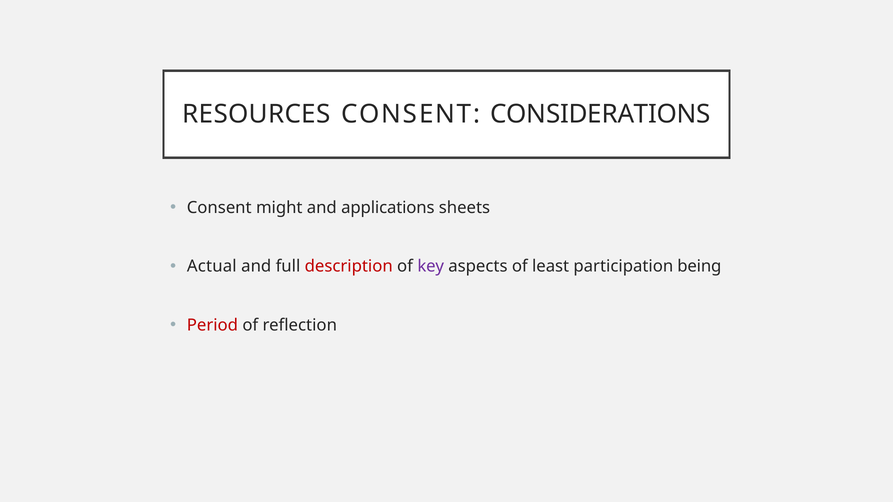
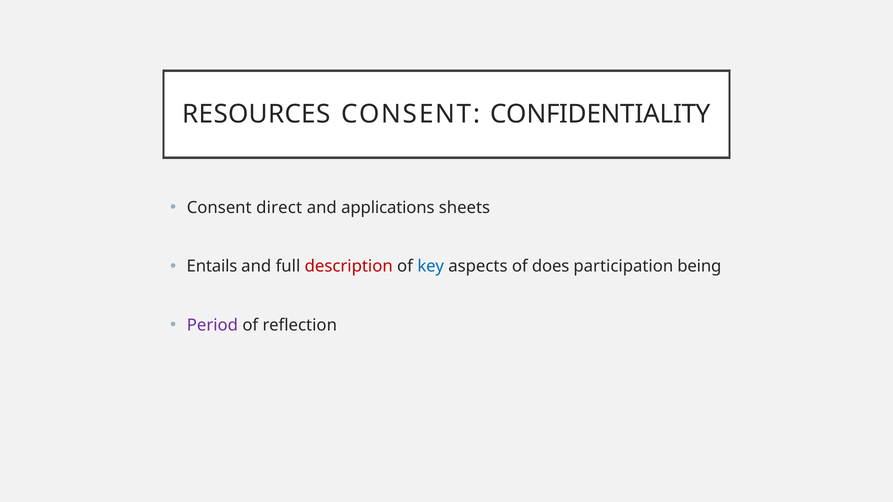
CONSIDERATIONS: CONSIDERATIONS -> CONFIDENTIALITY
might: might -> direct
Actual: Actual -> Entails
key colour: purple -> blue
least: least -> does
Period colour: red -> purple
